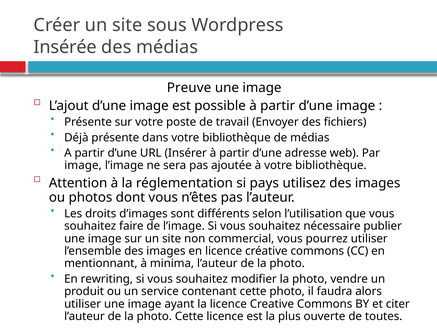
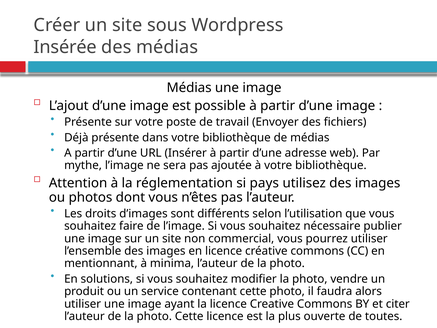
Preuve at (189, 88): Preuve -> Médias
image at (83, 165): image -> mythe
rewriting: rewriting -> solutions
